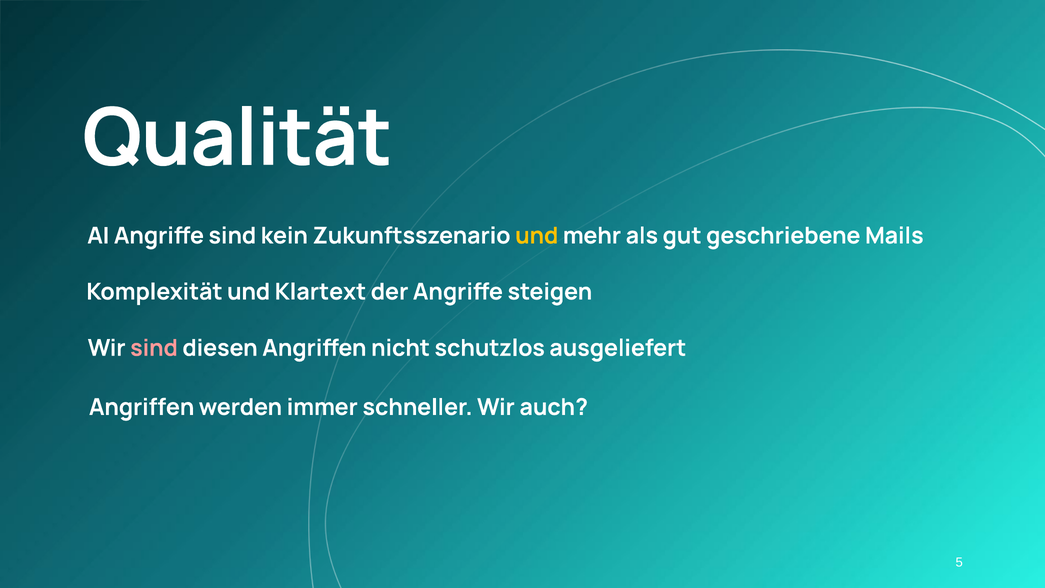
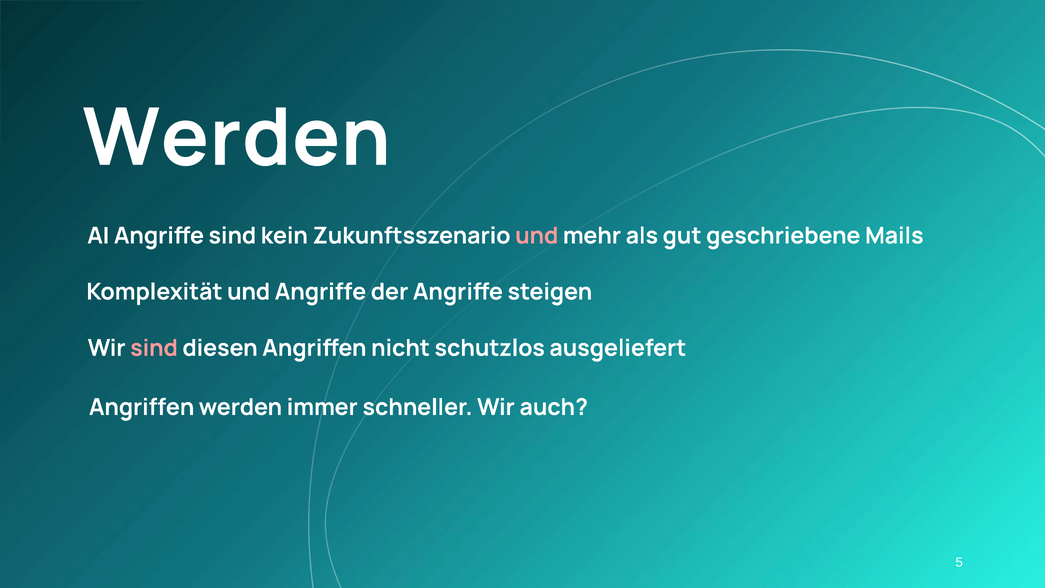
Qualität at (237, 138): Qualität -> Werden
und at (537, 236) colour: yellow -> pink
und Klartext: Klartext -> Angriffe
